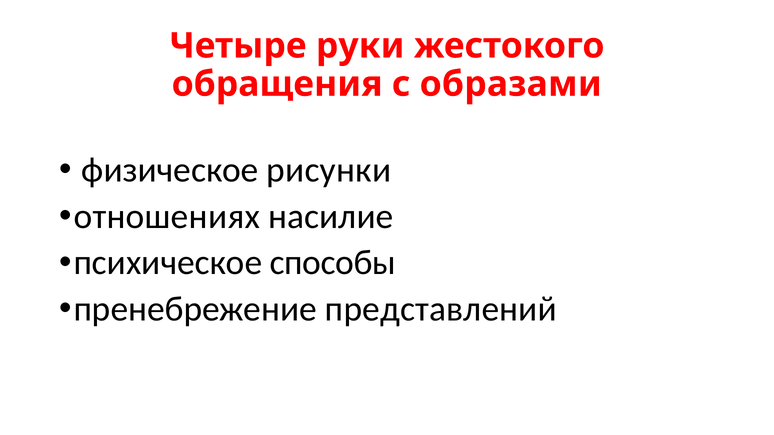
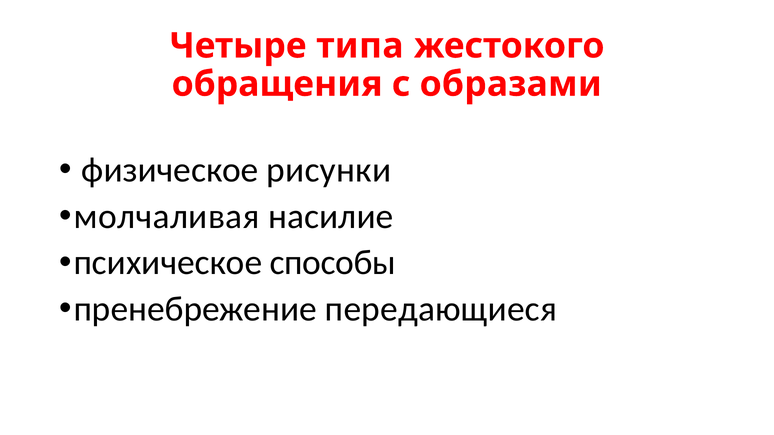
руки: руки -> типа
отношениях: отношениях -> молчаливая
представлений: представлений -> передающиеся
